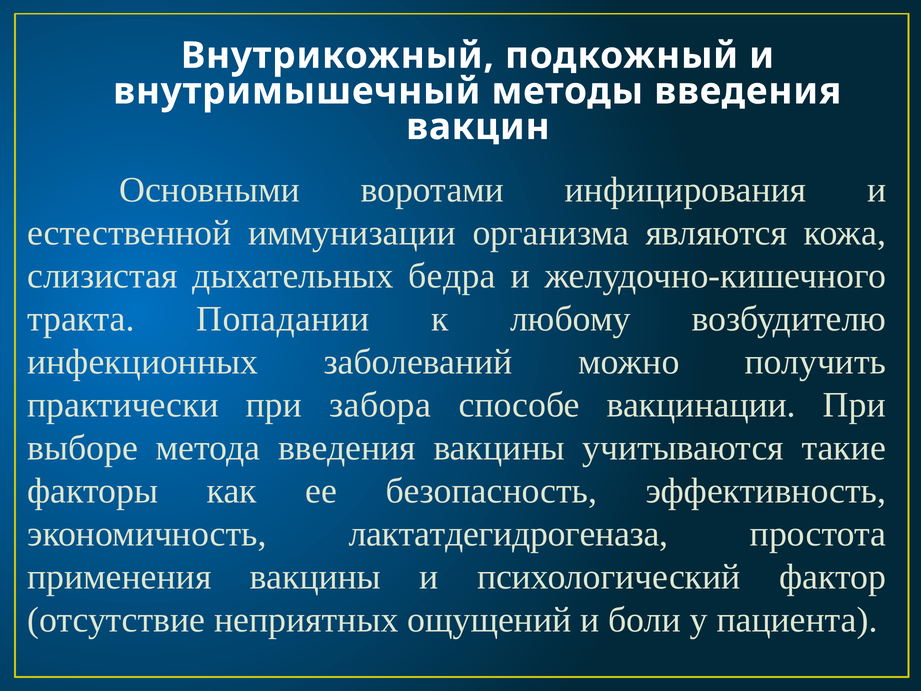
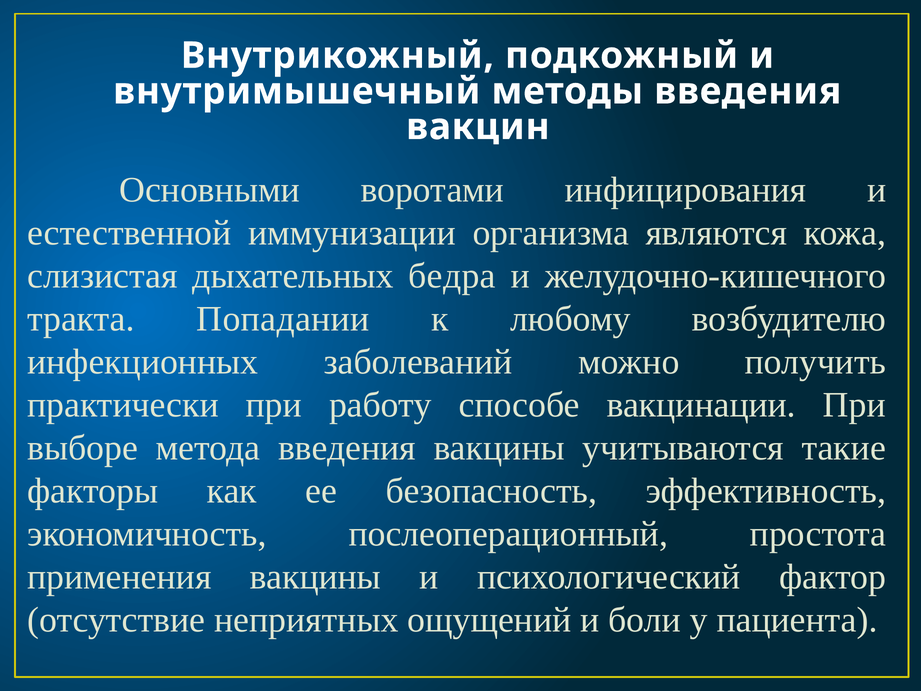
забора: забора -> работу
лактатдегидрогеназа: лактатдегидрогеназа -> послеоперационный
